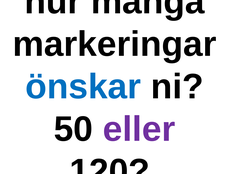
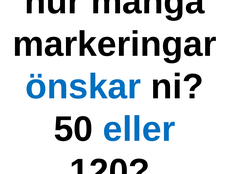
eller colour: purple -> blue
